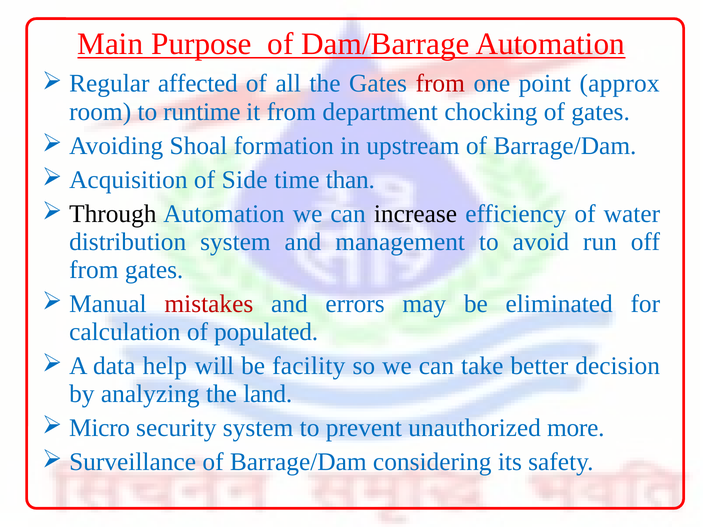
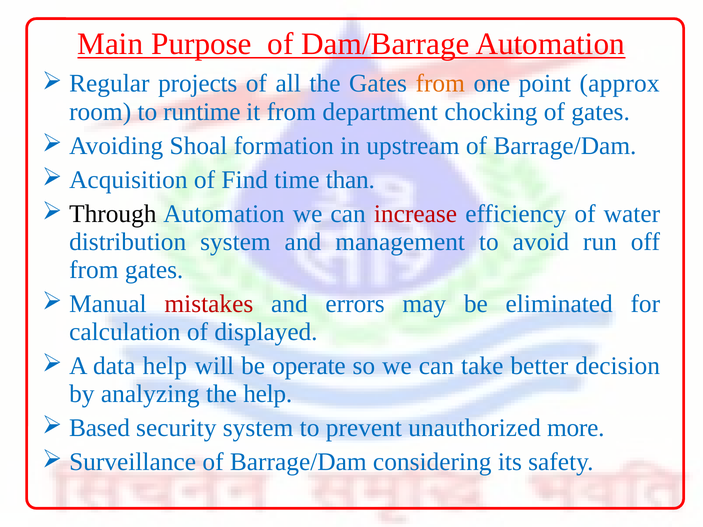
affected: affected -> projects
from at (440, 84) colour: red -> orange
Side: Side -> Find
increase colour: black -> red
populated: populated -> displayed
facility: facility -> operate
the land: land -> help
Micro: Micro -> Based
